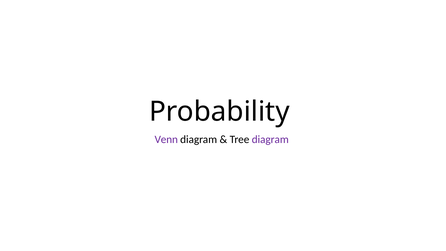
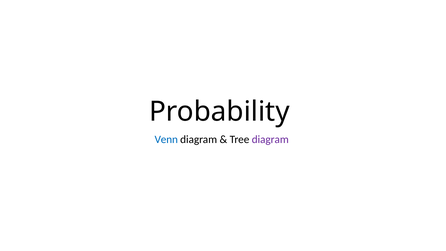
Venn colour: purple -> blue
